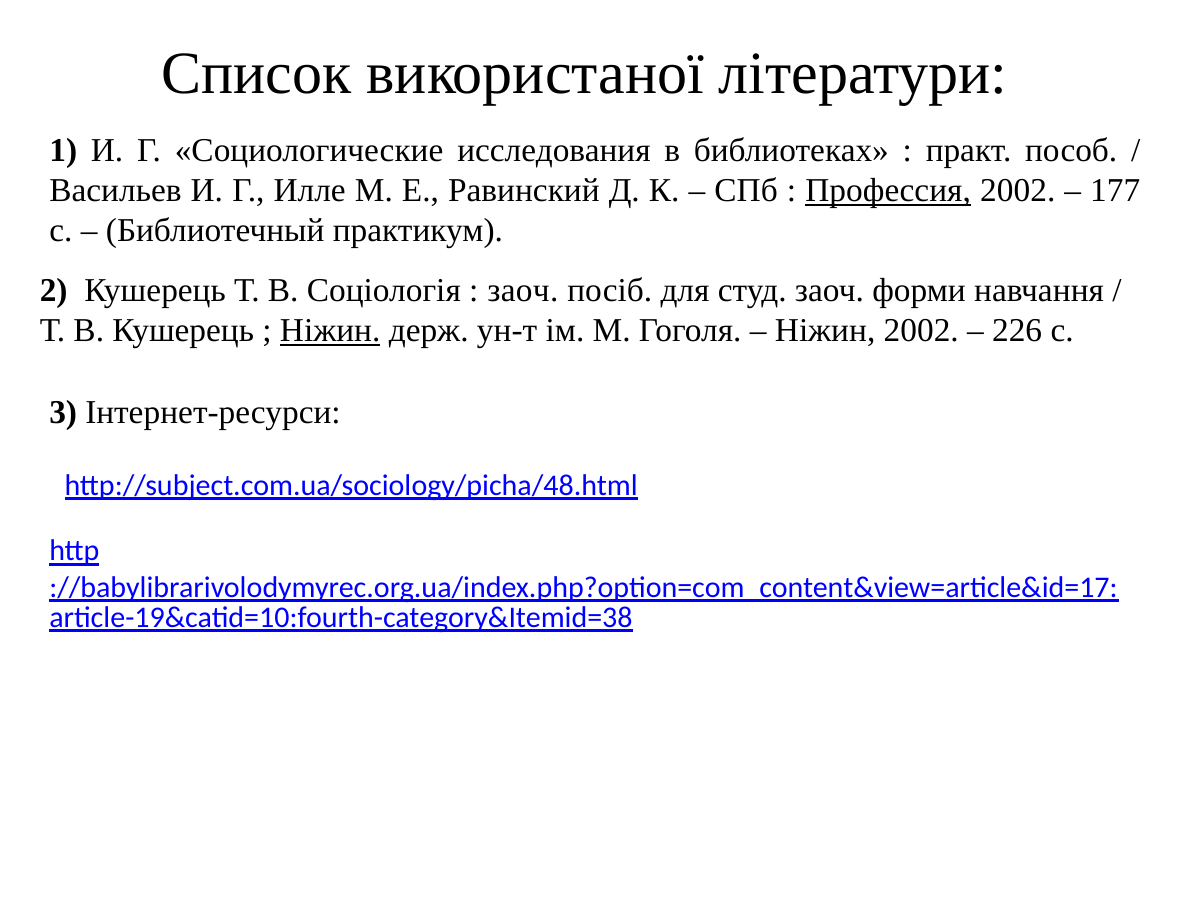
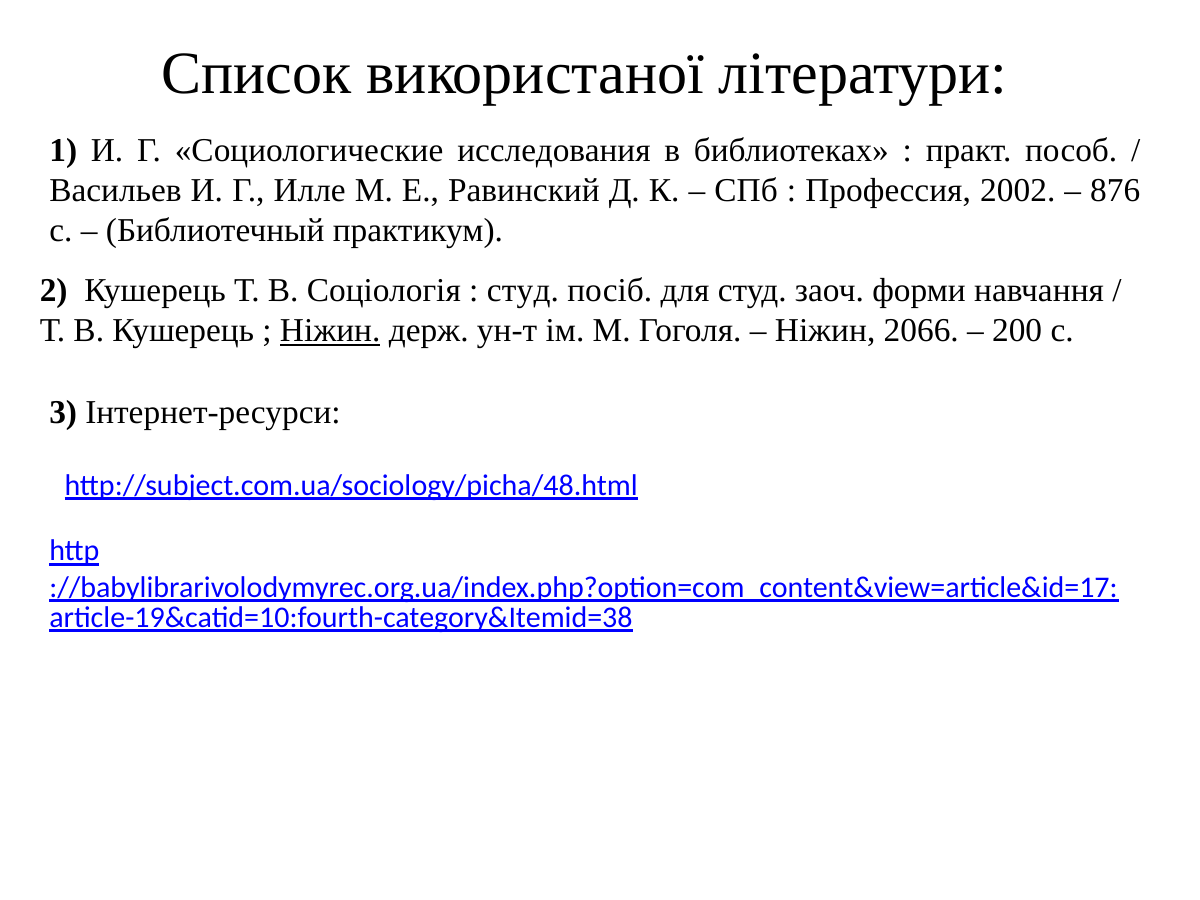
Профессия underline: present -> none
177: 177 -> 876
заоч at (523, 291): заоч -> студ
Ніжин 2002: 2002 -> 2066
226: 226 -> 200
